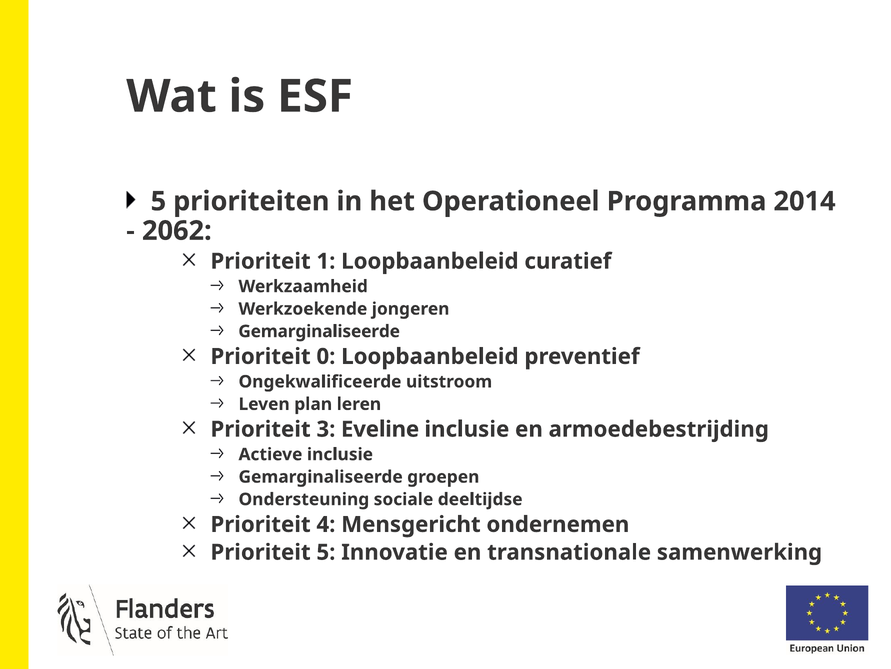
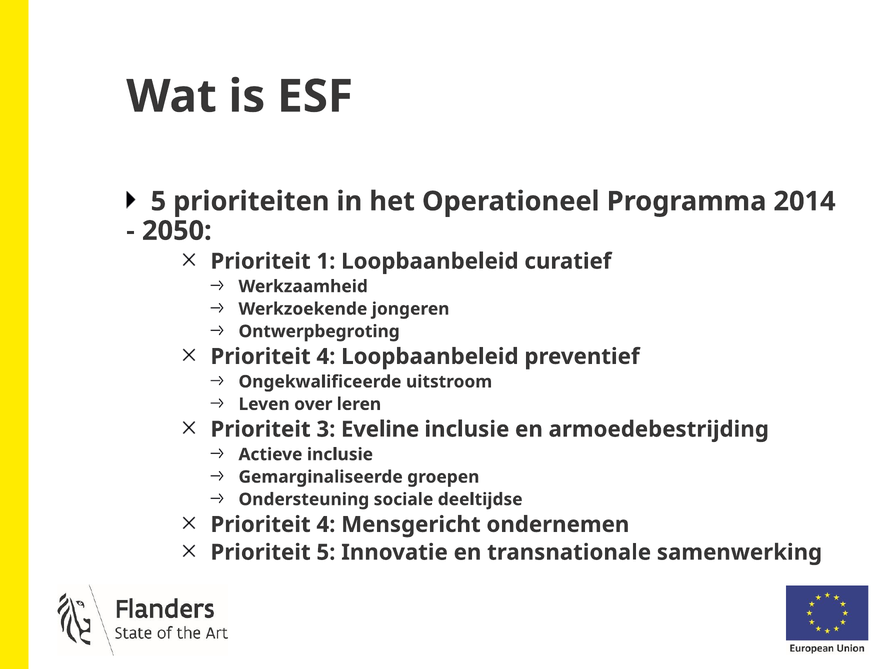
2062: 2062 -> 2050
Gemarginaliseerde at (319, 331): Gemarginaliseerde -> Ontwerpbegroting
0 at (326, 356): 0 -> 4
plan: plan -> over
